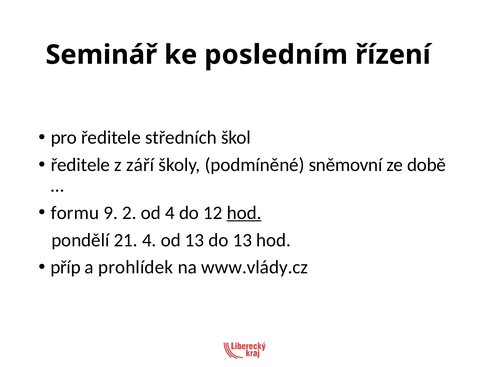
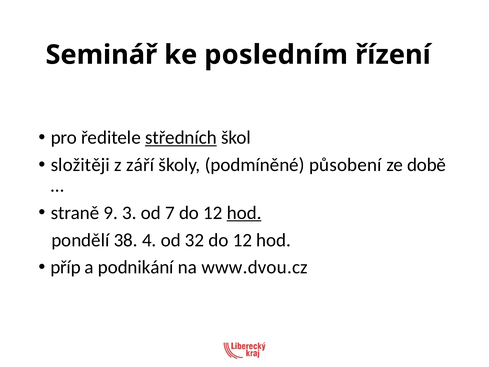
středních underline: none -> present
ředitele at (80, 165): ředitele -> složitěji
sněmovní: sněmovní -> působení
formu: formu -> straně
2: 2 -> 3
od 4: 4 -> 7
21: 21 -> 38
od 13: 13 -> 32
13 at (242, 240): 13 -> 12
prohlídek: prohlídek -> podnikání
www.vlády.cz: www.vlády.cz -> www.dvou.cz
